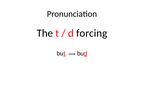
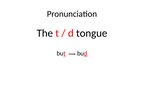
forcing: forcing -> tongue
